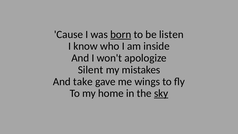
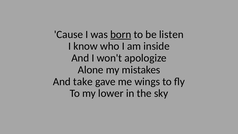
Silent: Silent -> Alone
home: home -> lower
sky underline: present -> none
